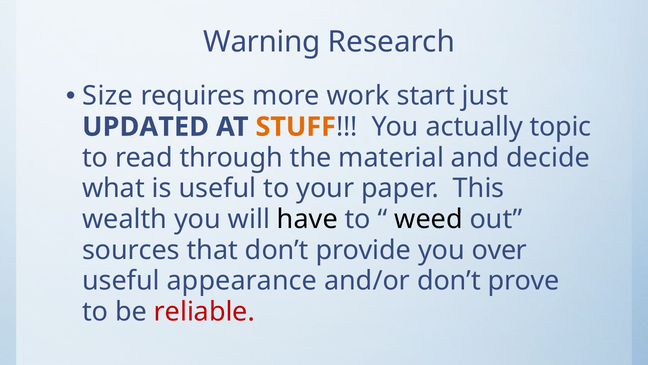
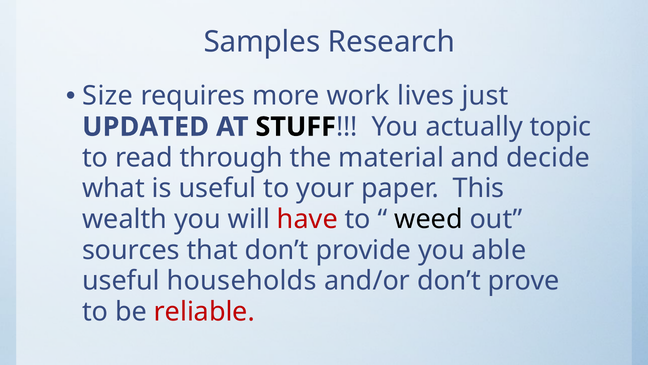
Warning: Warning -> Samples
start: start -> lives
STUFF colour: orange -> black
have colour: black -> red
over: over -> able
appearance: appearance -> households
